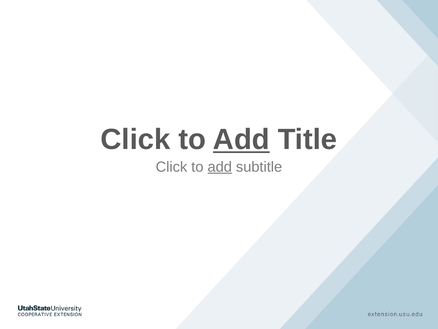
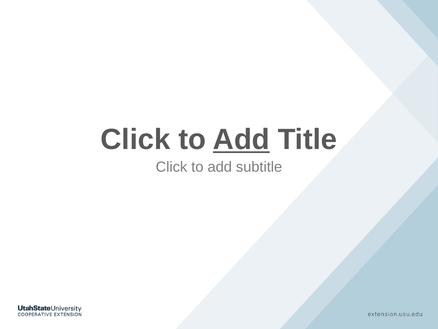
add at (220, 167) underline: present -> none
